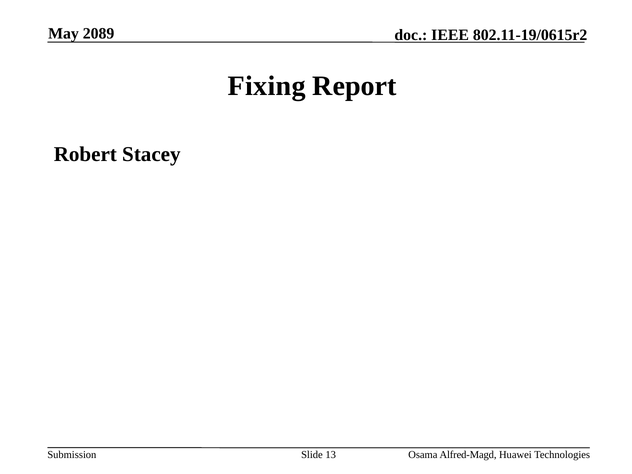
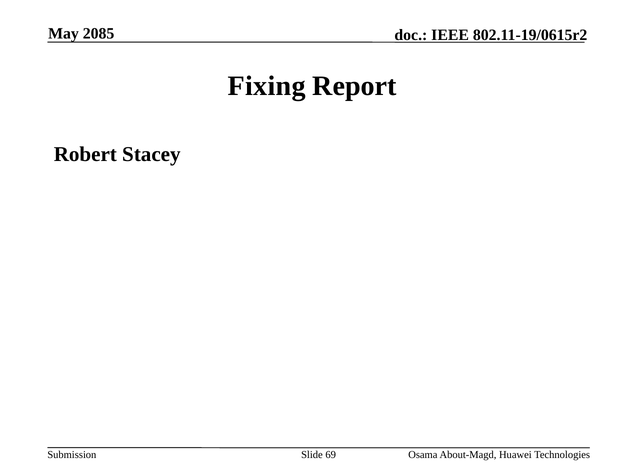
2089: 2089 -> 2085
13: 13 -> 69
Alfred-Magd: Alfred-Magd -> About-Magd
